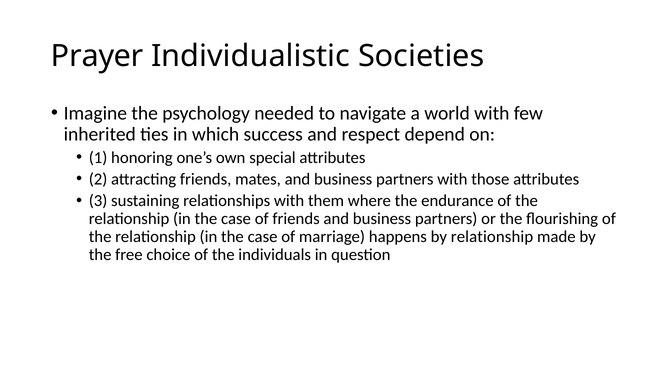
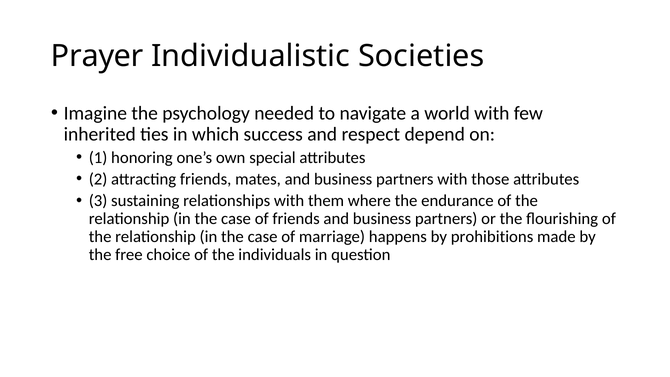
by relationship: relationship -> prohibitions
